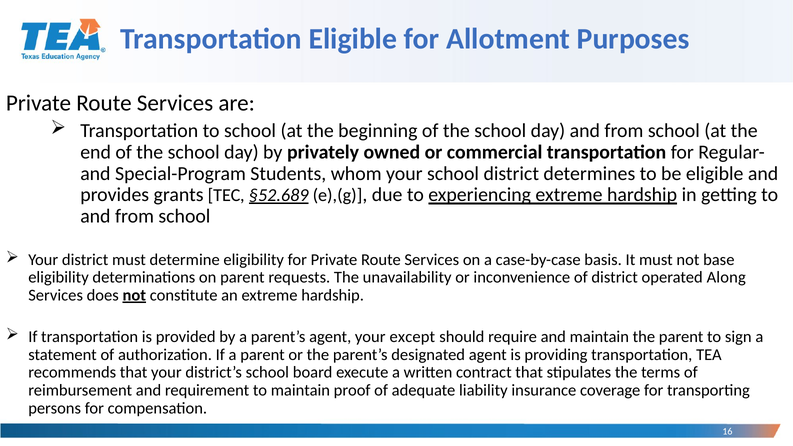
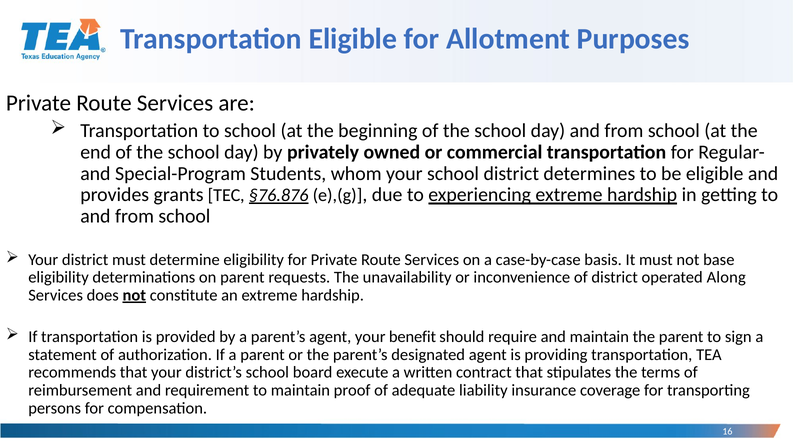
§52.689: §52.689 -> §76.876
except: except -> benefit
